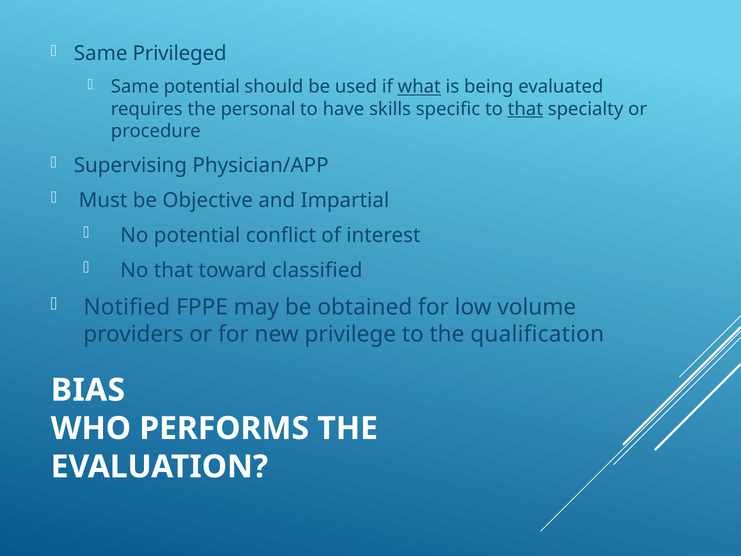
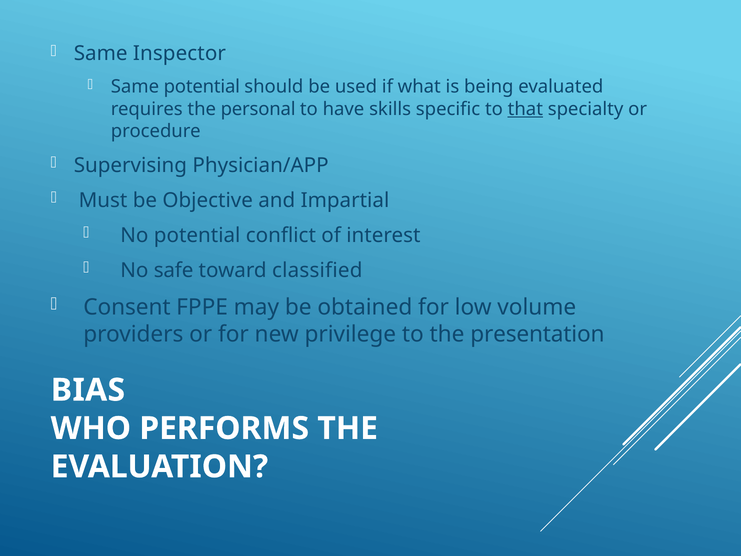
Privileged: Privileged -> Inspector
what underline: present -> none
No that: that -> safe
Notified: Notified -> Consent
qualification: qualification -> presentation
